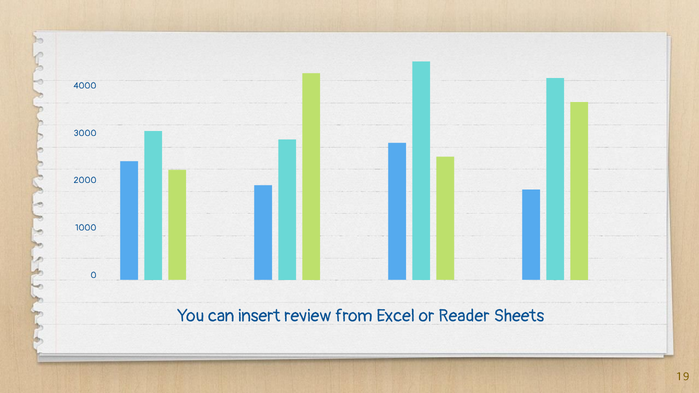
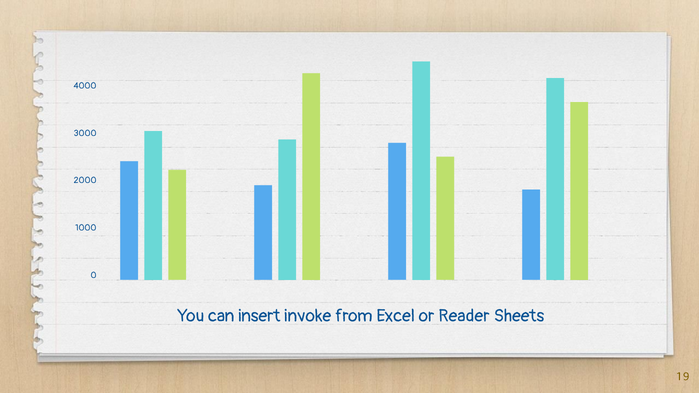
review: review -> invoke
